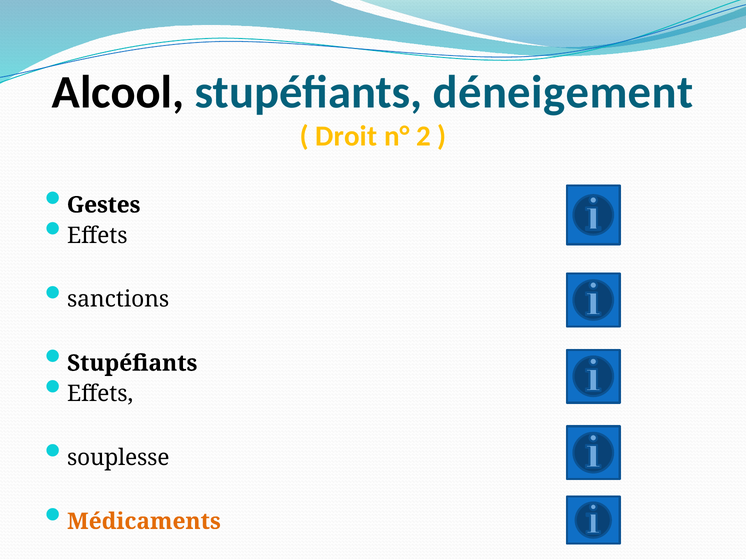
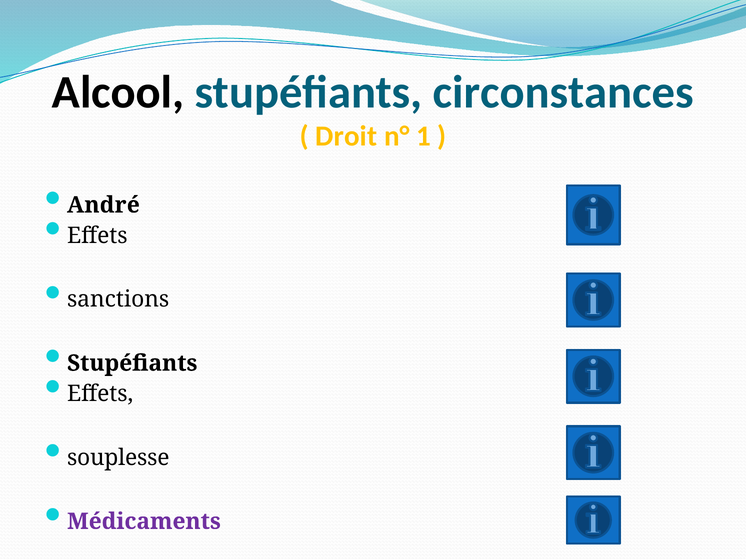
déneigement: déneigement -> circonstances
2: 2 -> 1
Gestes: Gestes -> André
Médicaments colour: orange -> purple
